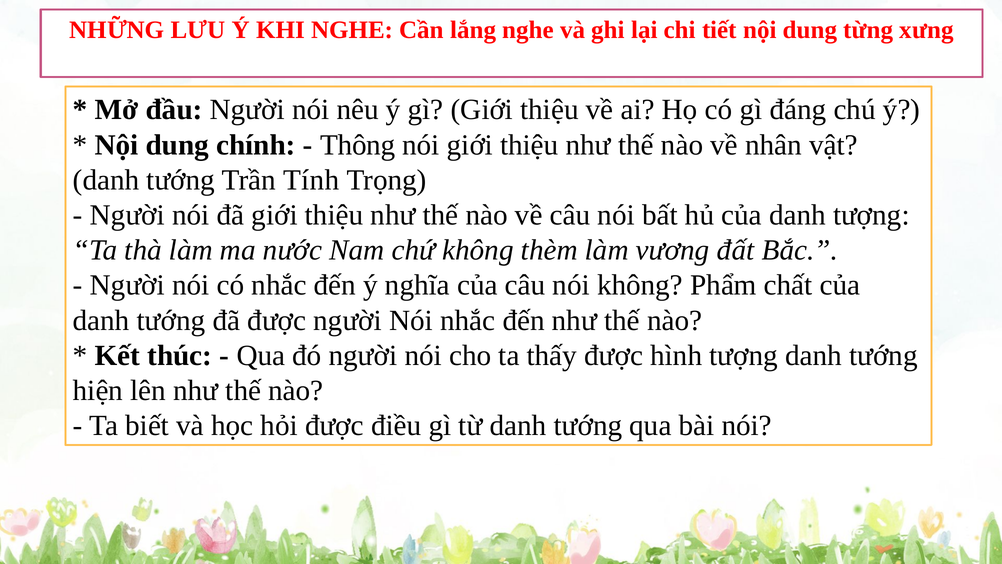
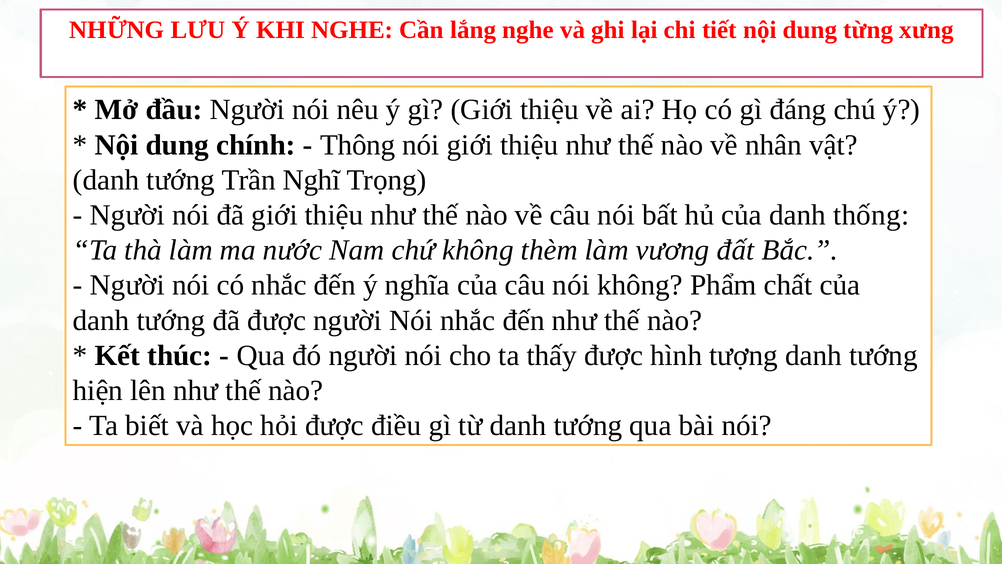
Tính: Tính -> Nghĩ
danh tượng: tượng -> thống
